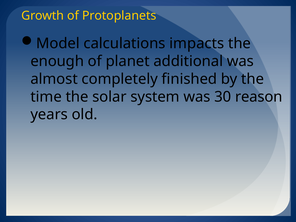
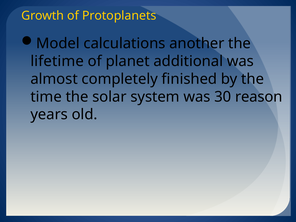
impacts: impacts -> another
enough: enough -> lifetime
